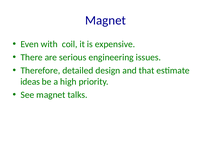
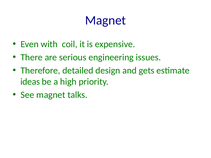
that: that -> gets
